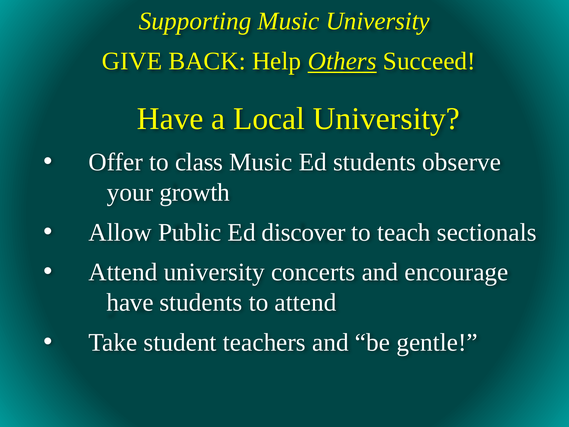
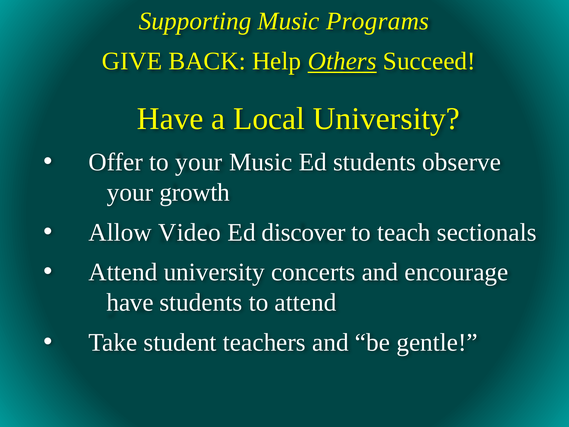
Music University: University -> Programs
to class: class -> your
Public: Public -> Video
